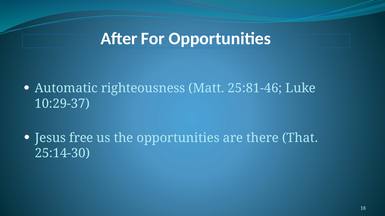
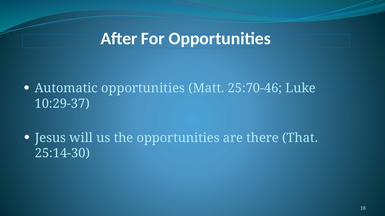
Automatic righteousness: righteousness -> opportunities
25:81-46: 25:81-46 -> 25:70-46
free: free -> will
